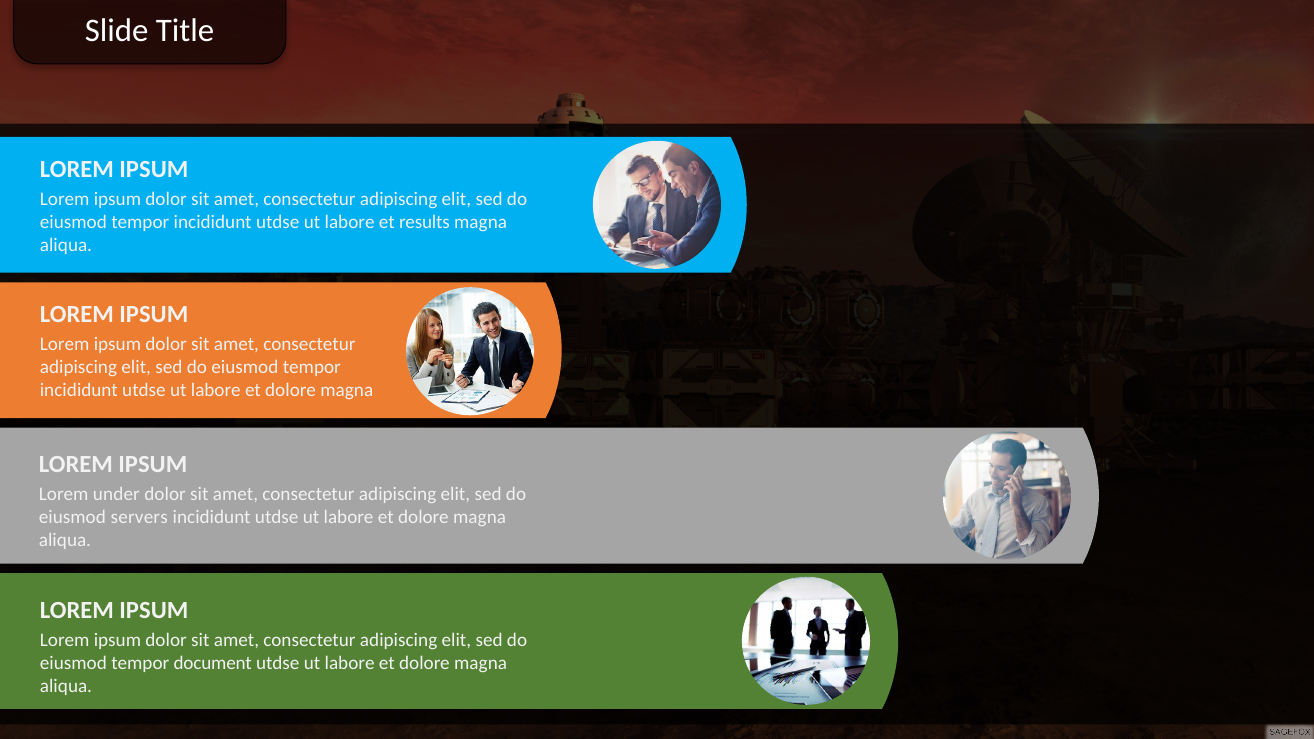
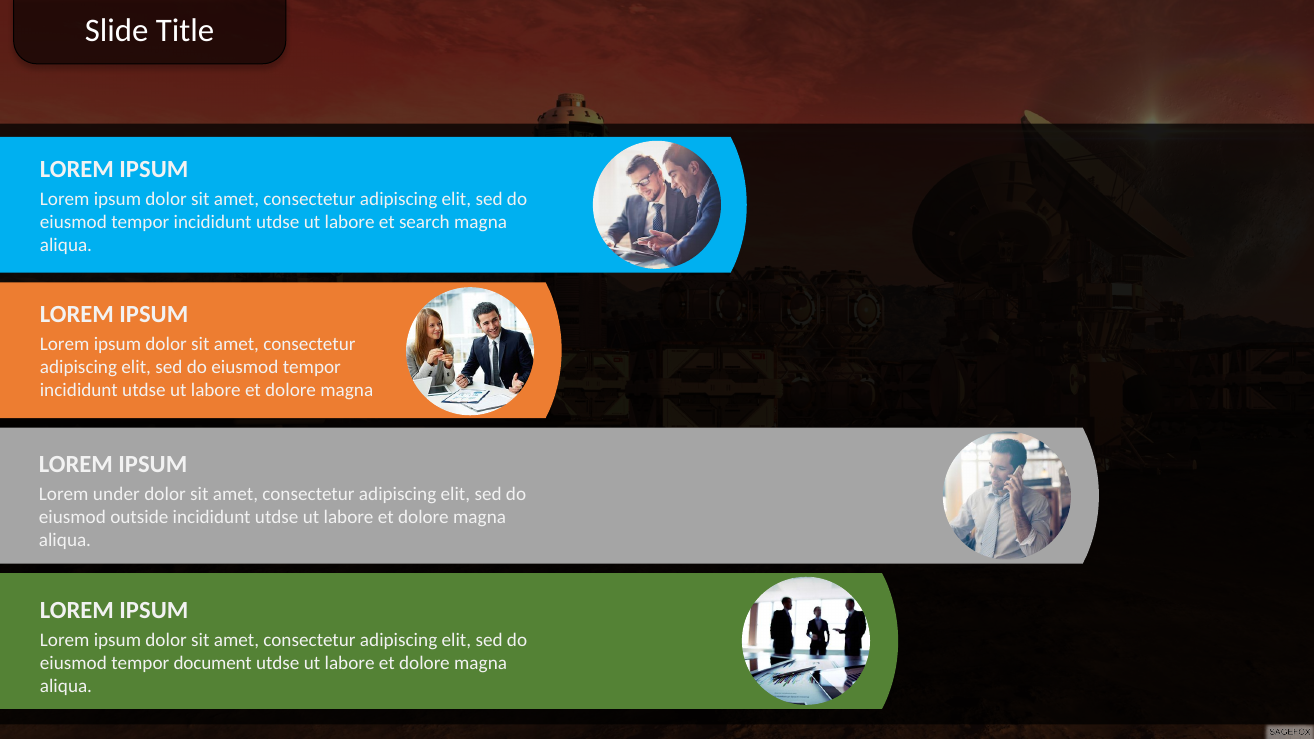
results: results -> search
servers: servers -> outside
